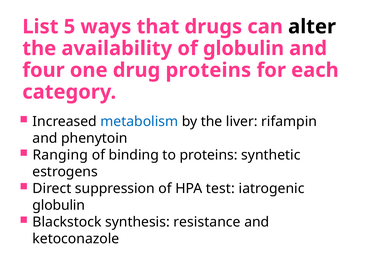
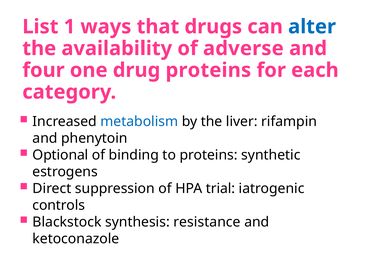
5: 5 -> 1
alter colour: black -> blue
of globulin: globulin -> adverse
Ranging: Ranging -> Optional
test: test -> trial
globulin at (59, 205): globulin -> controls
